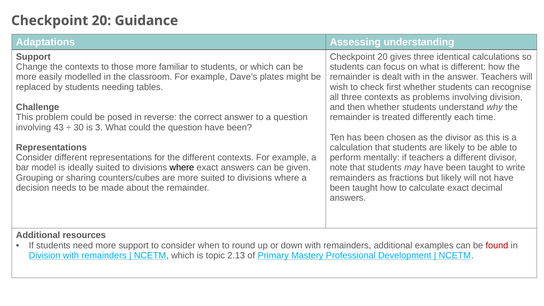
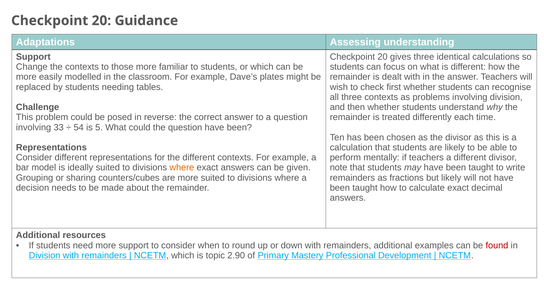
43: 43 -> 33
30: 30 -> 54
3: 3 -> 5
where at (182, 168) colour: black -> orange
2.13: 2.13 -> 2.90
